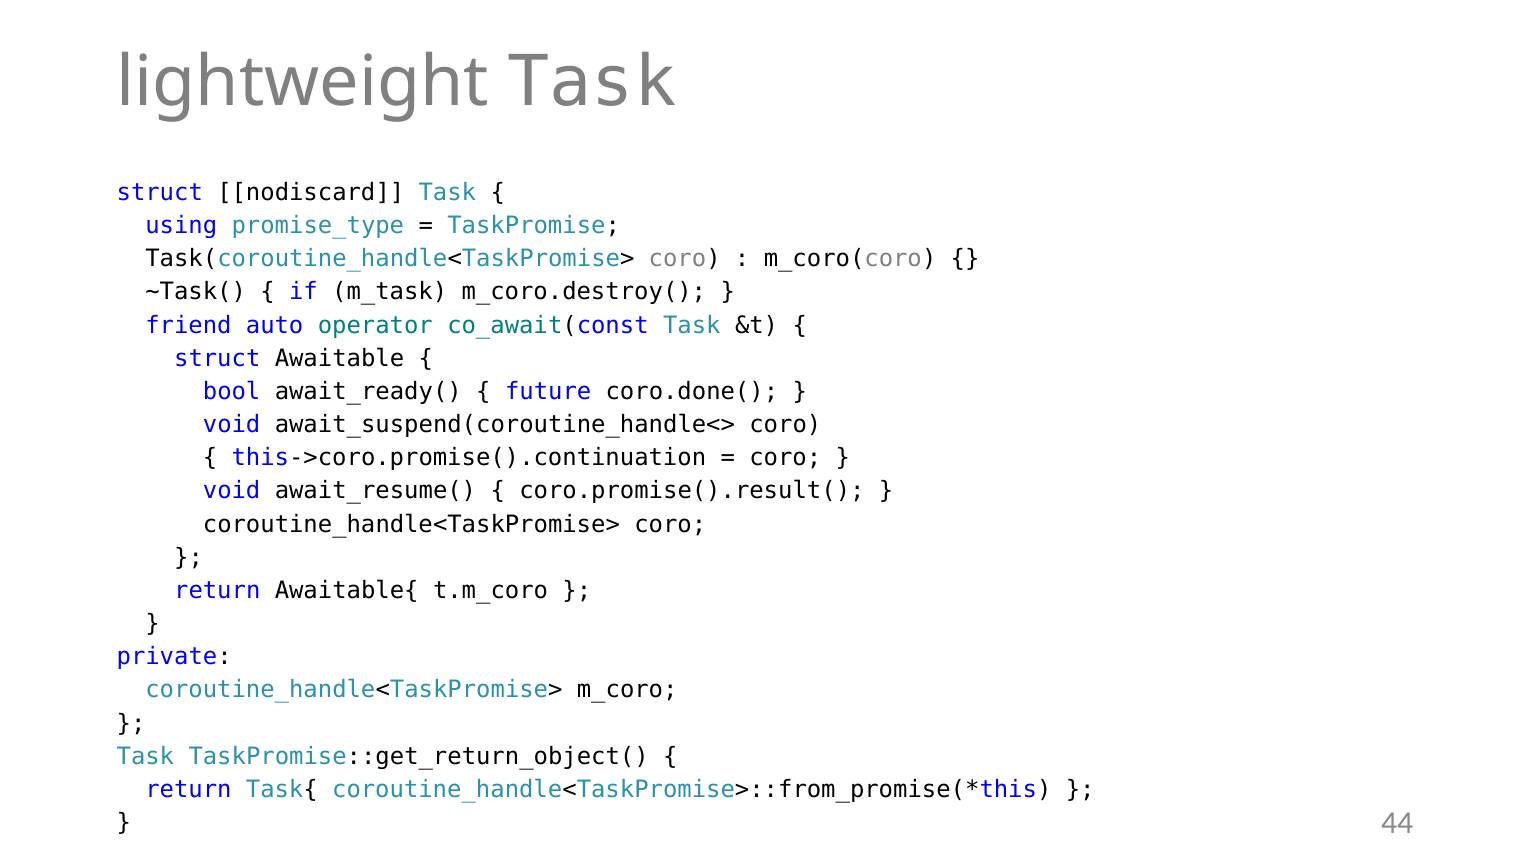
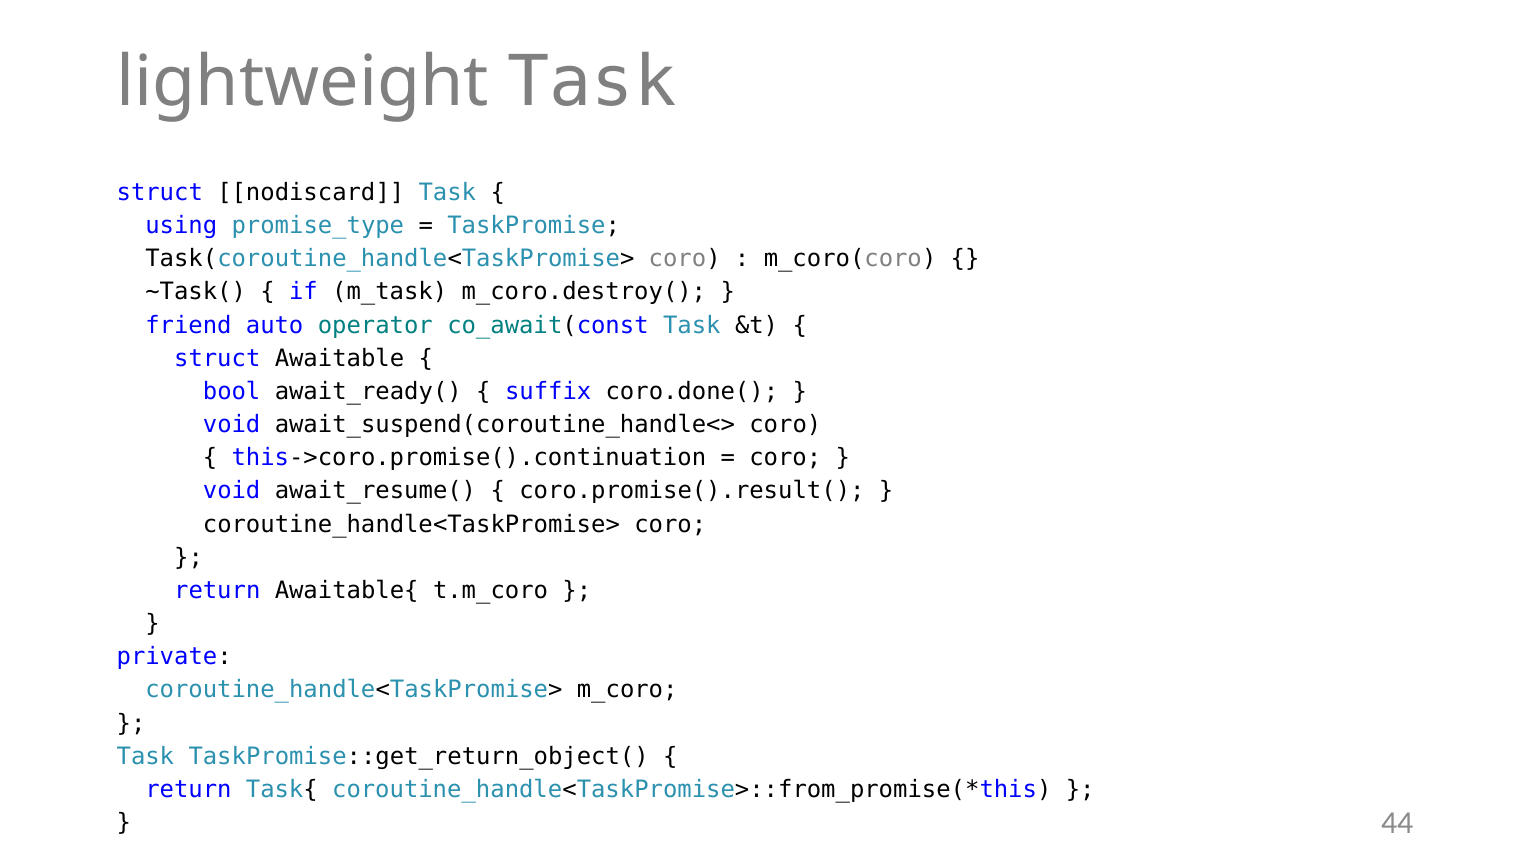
future: future -> suffix
